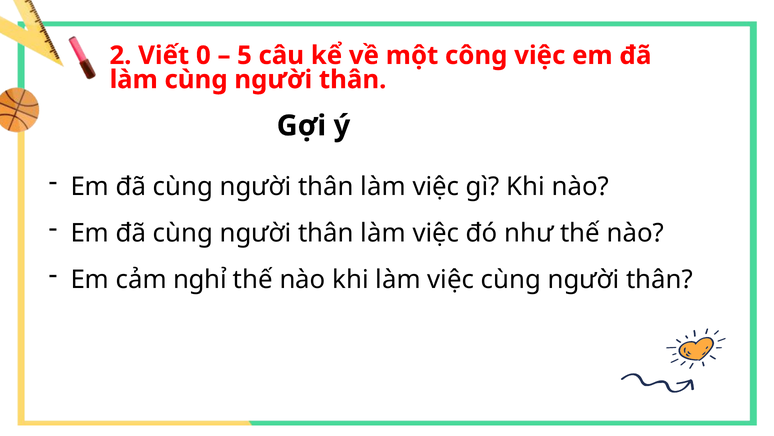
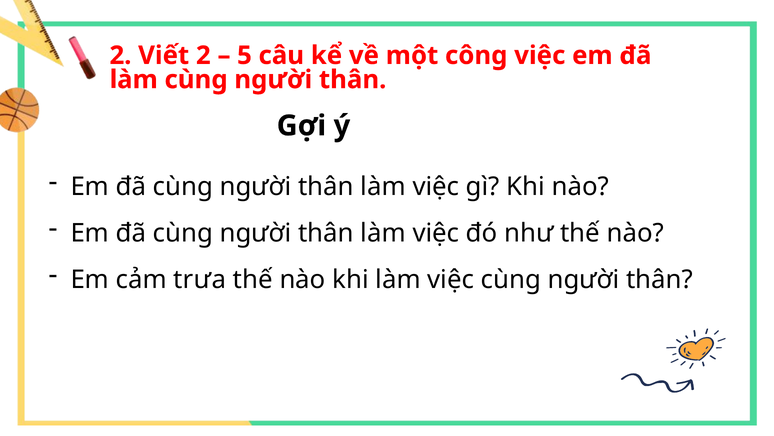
Viết 0: 0 -> 2
nghỉ: nghỉ -> trưa
